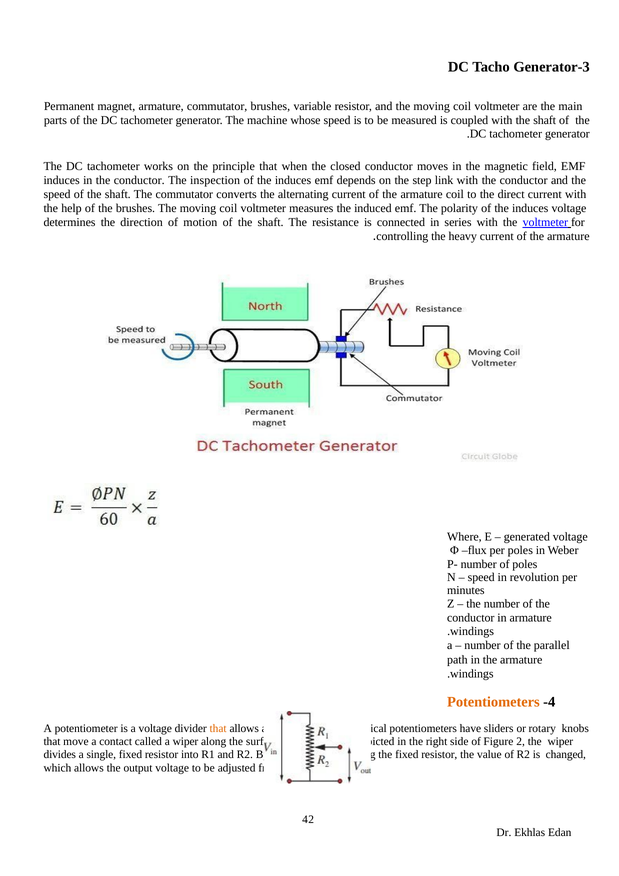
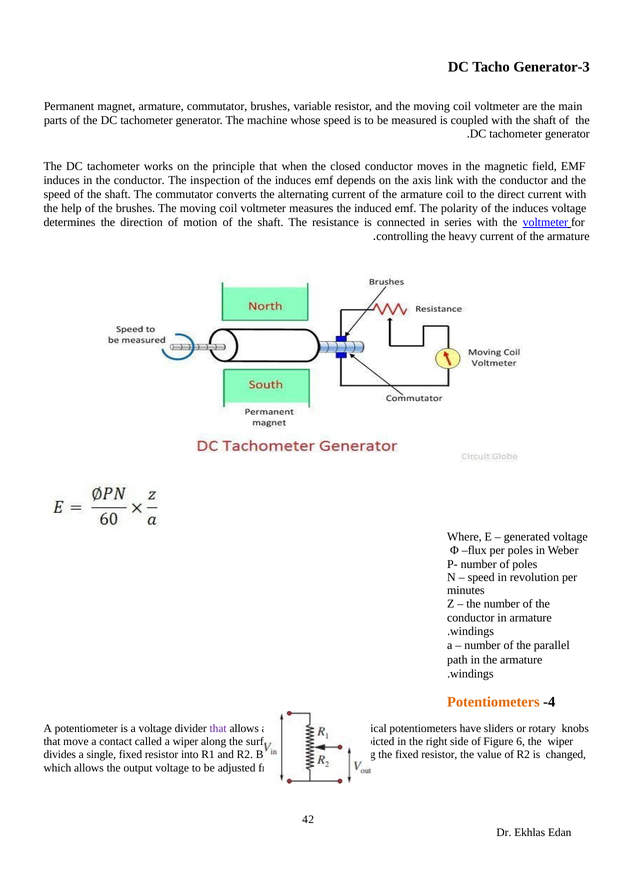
step: step -> axis
that at (218, 729) colour: orange -> purple
2: 2 -> 6
